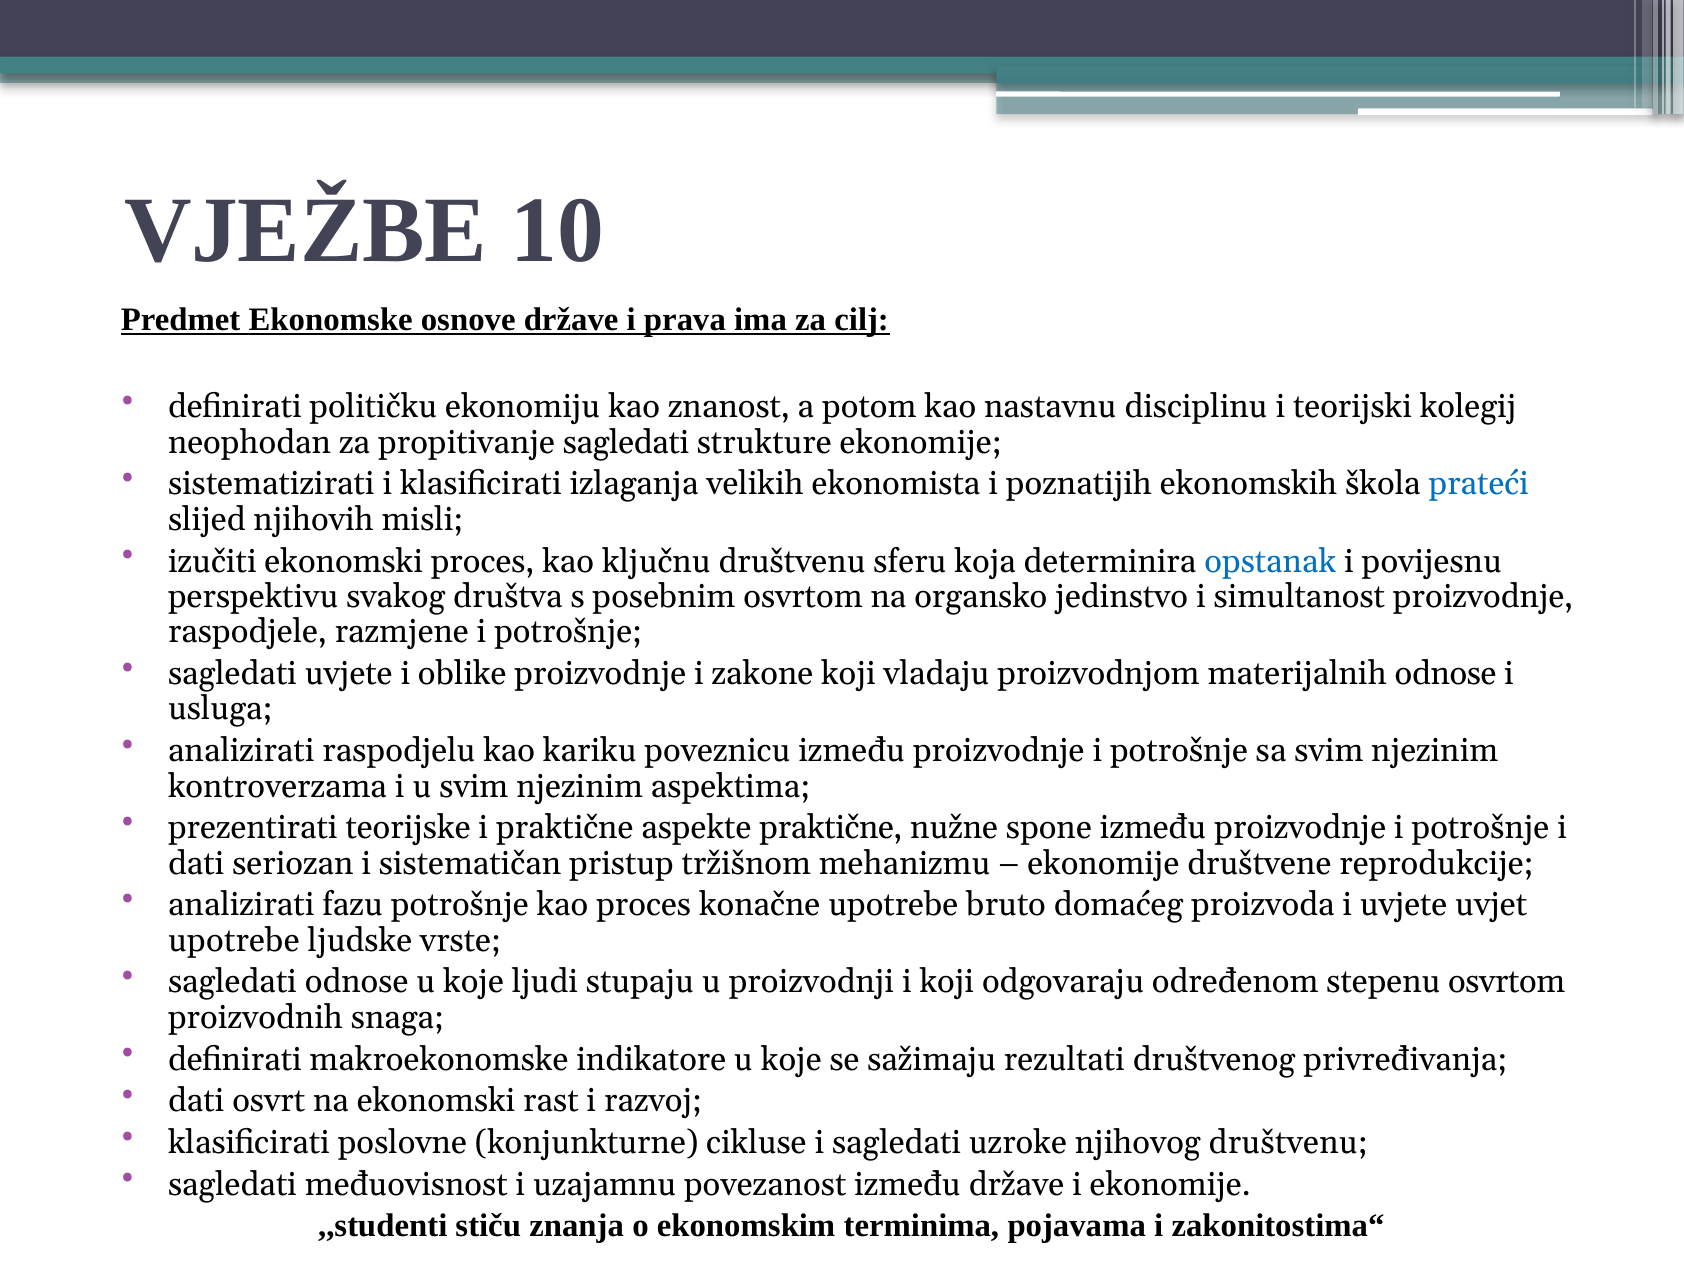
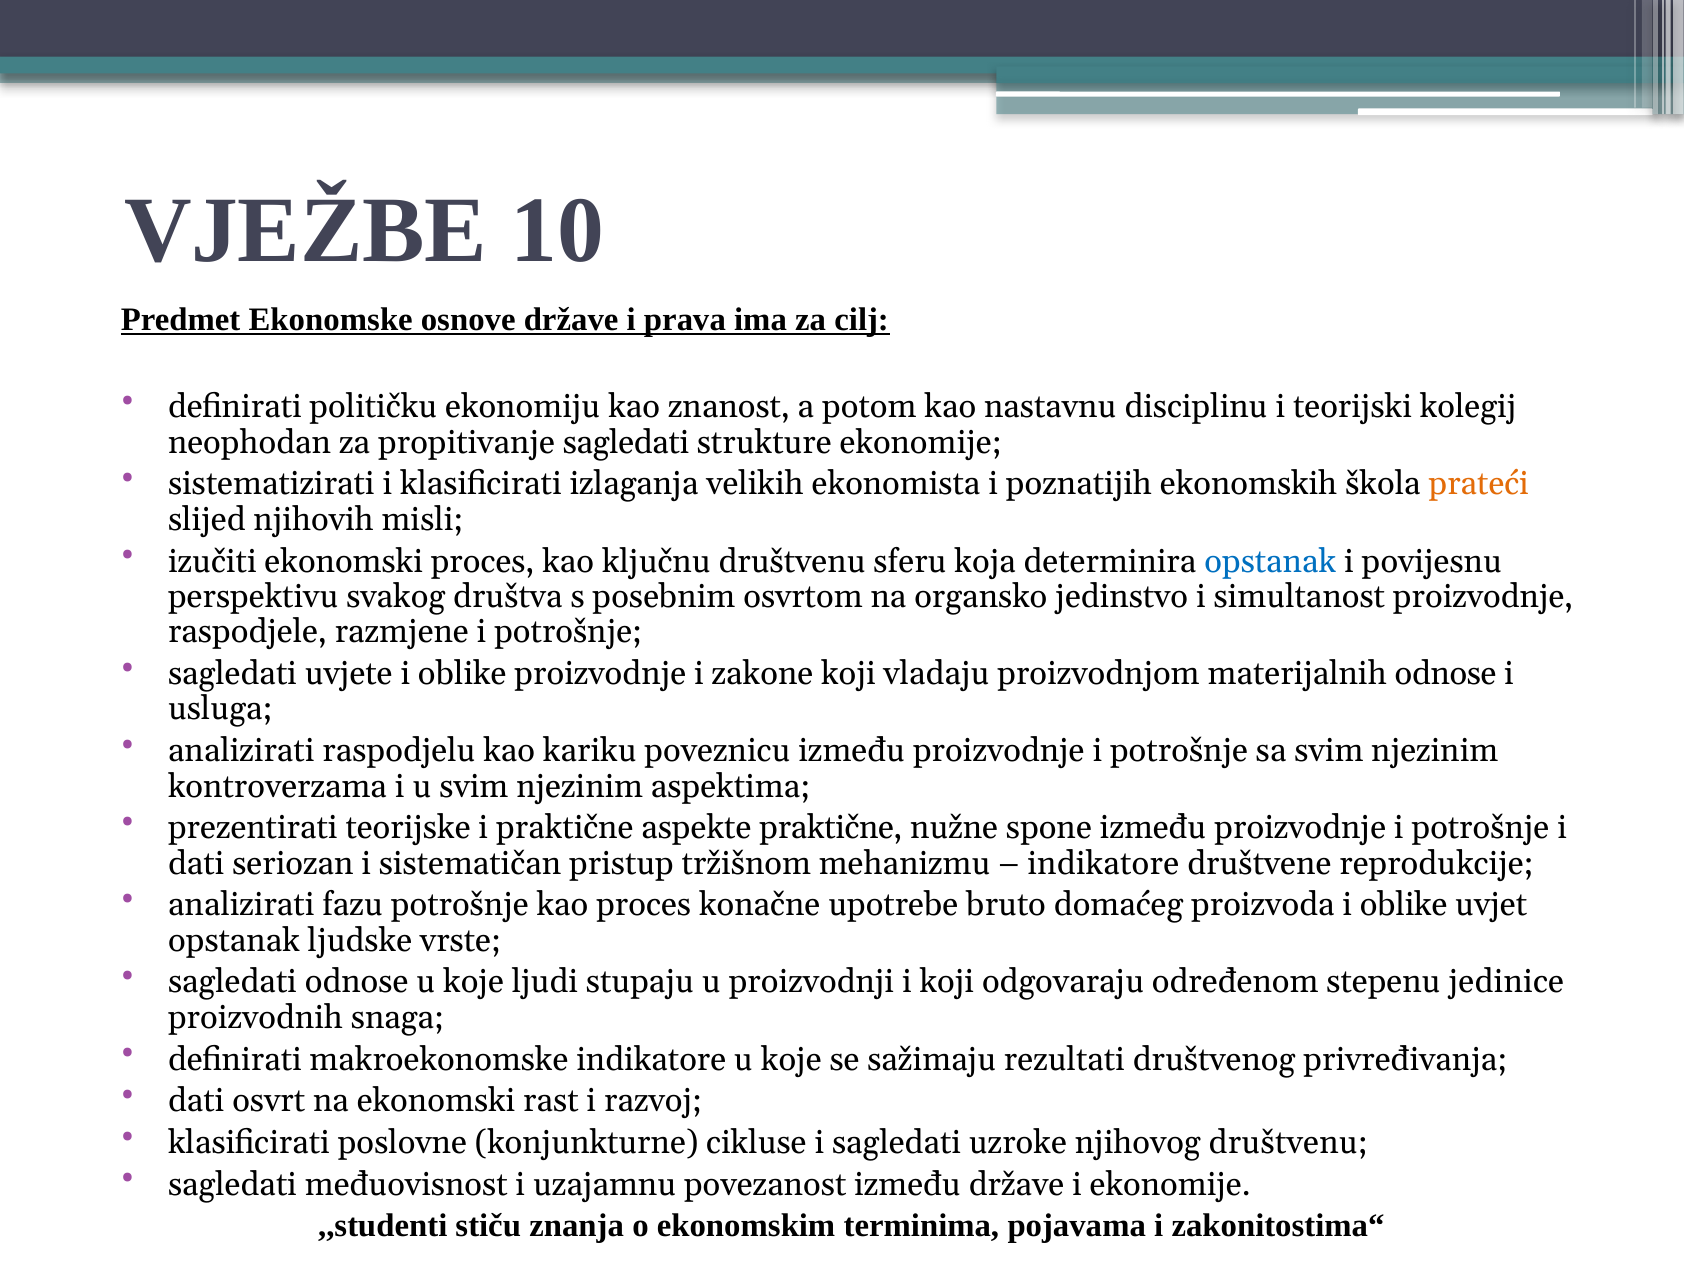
prateći colour: blue -> orange
ekonomije at (1103, 863): ekonomije -> indikatore
proizvoda i uvjete: uvjete -> oblike
upotrebe at (234, 940): upotrebe -> opstanak
stepenu osvrtom: osvrtom -> jedinice
